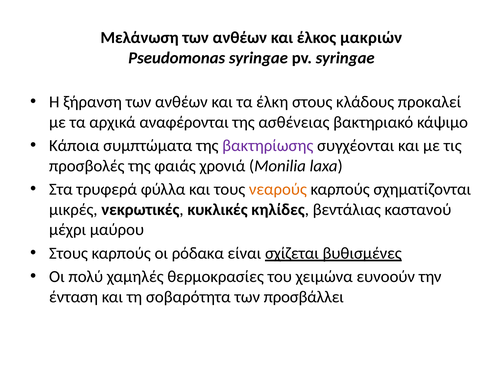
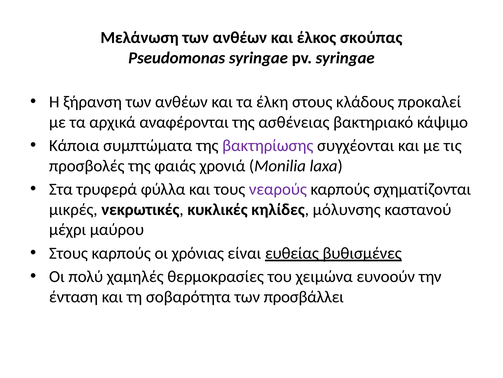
μακριών: μακριών -> σκούπας
νεαρούς colour: orange -> purple
βεντάλιας: βεντάλιας -> μόλυνσης
ρόδακα: ρόδακα -> χρόνιας
σχίζεται: σχίζεται -> ευθείας
